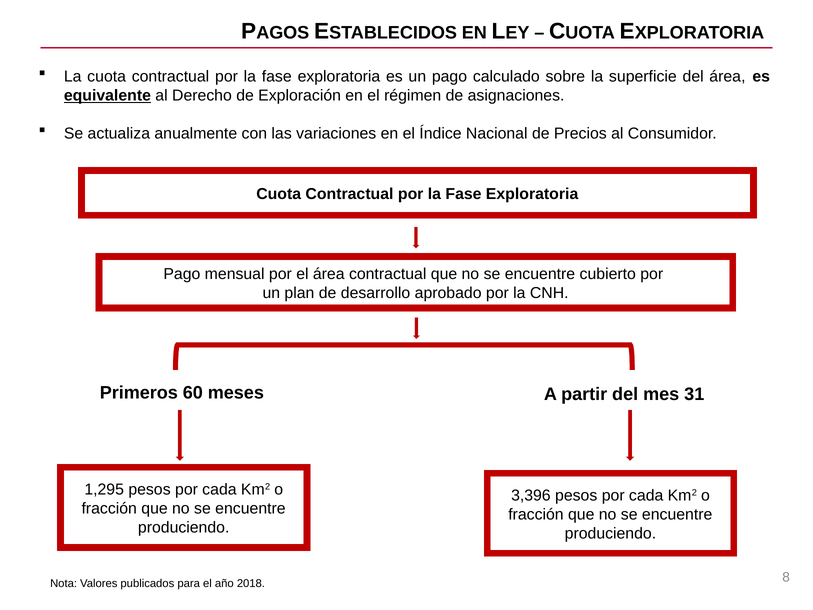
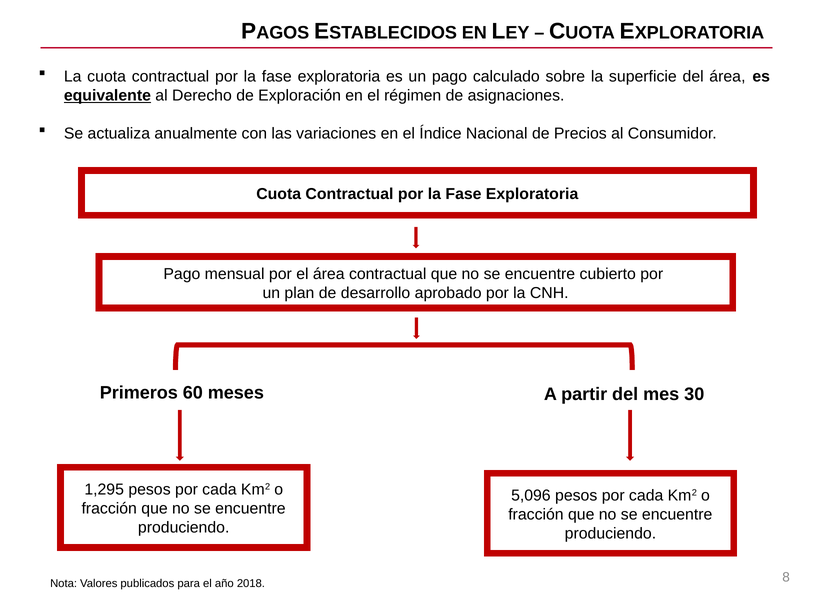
31: 31 -> 30
3,396: 3,396 -> 5,096
